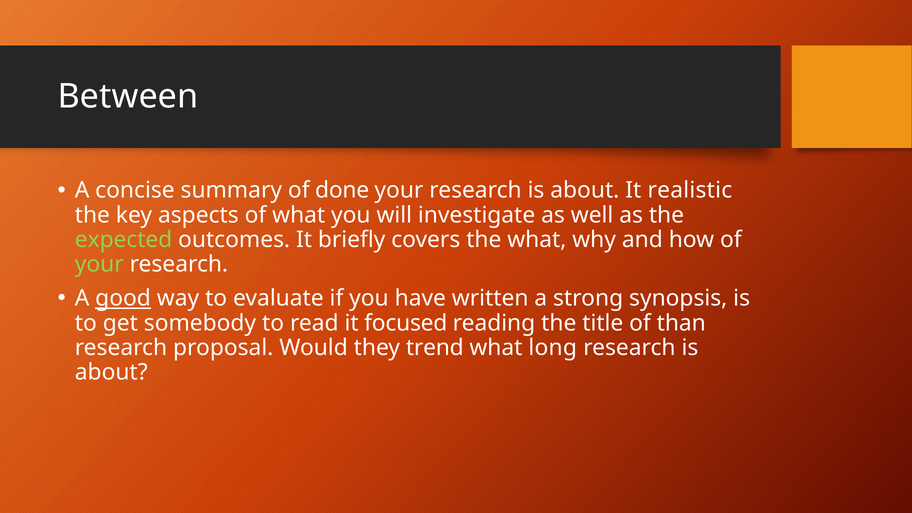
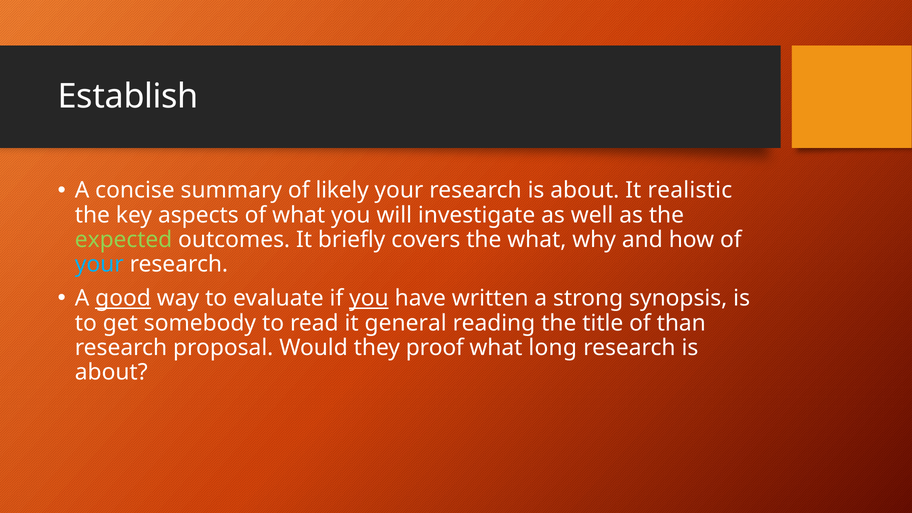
Between: Between -> Establish
done: done -> likely
your at (99, 264) colour: light green -> light blue
you at (369, 298) underline: none -> present
focused: focused -> general
trend: trend -> proof
